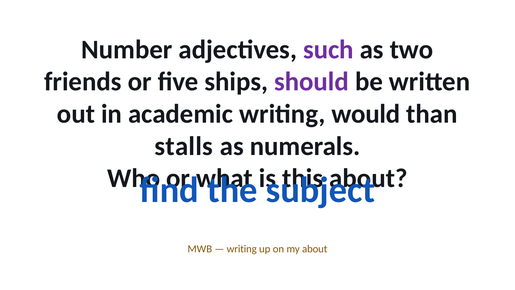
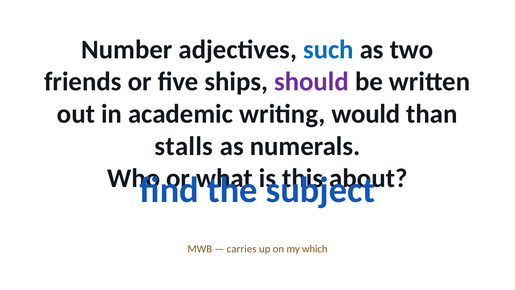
such colour: purple -> blue
writing at (242, 249): writing -> carries
my about: about -> which
